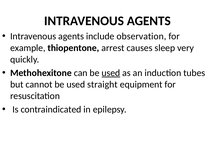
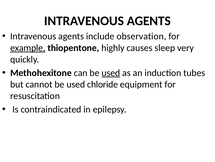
example underline: none -> present
arrest: arrest -> highly
straight: straight -> chloride
